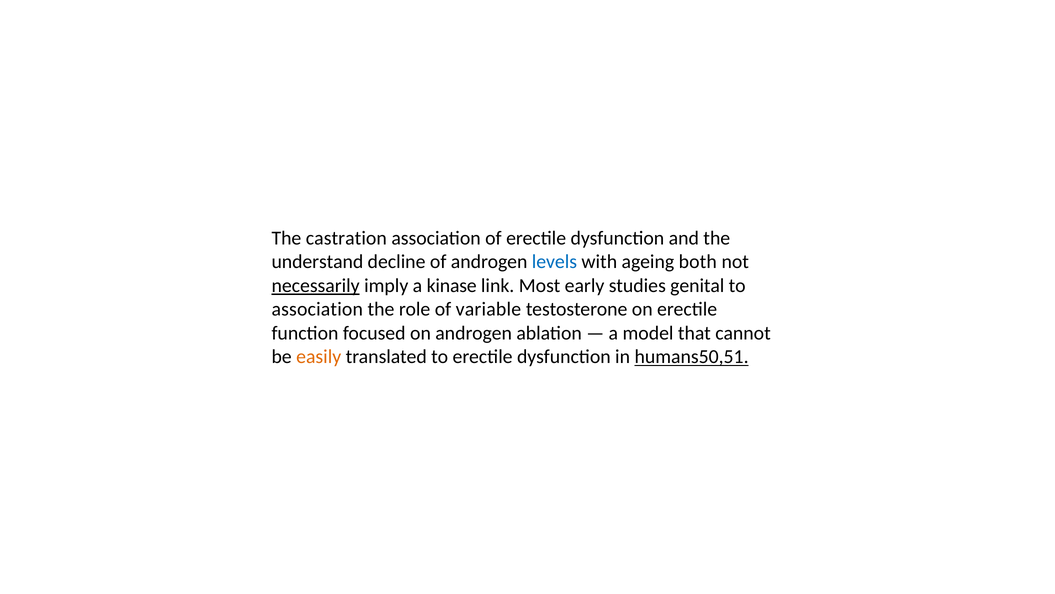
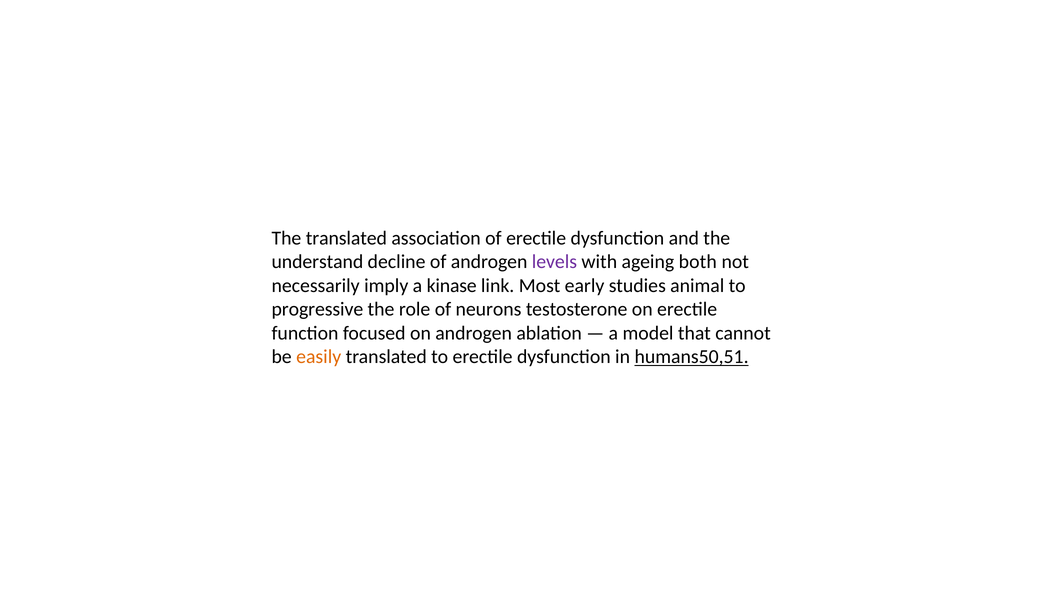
The castration: castration -> translated
levels colour: blue -> purple
necessarily underline: present -> none
genital: genital -> animal
association at (317, 309): association -> progressive
variable: variable -> neurons
